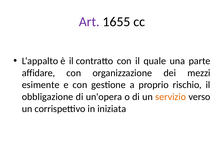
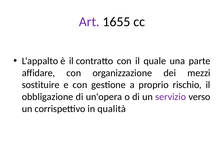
esimente: esimente -> sostituire
servizio colour: orange -> purple
iniziata: iniziata -> qualità
